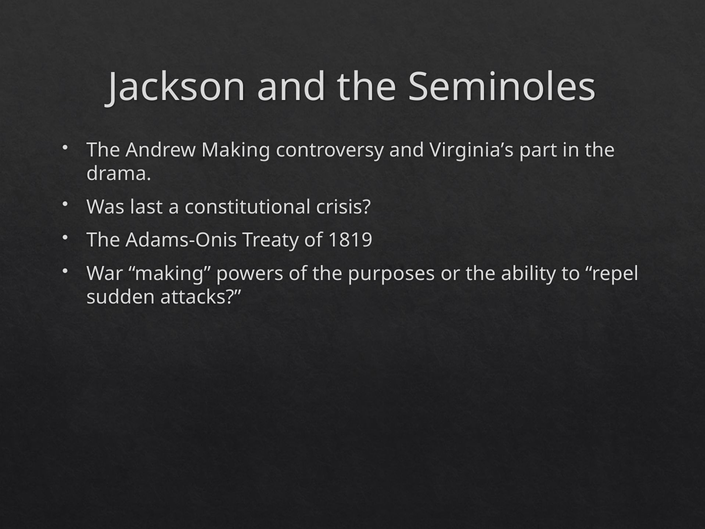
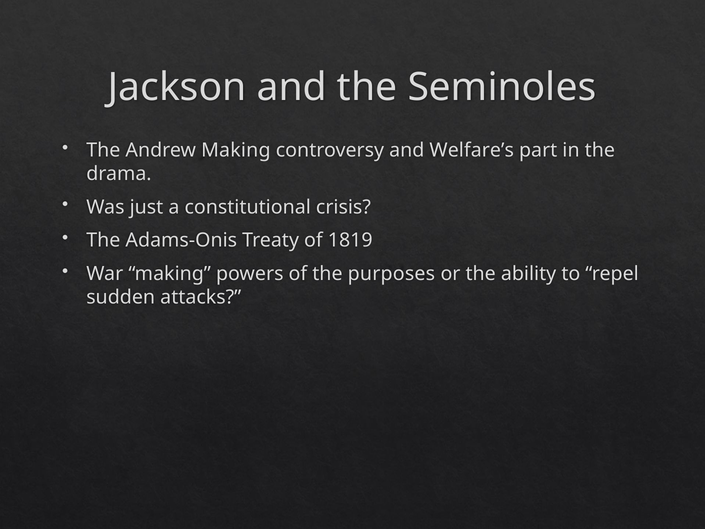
Virginia’s: Virginia’s -> Welfare’s
last: last -> just
